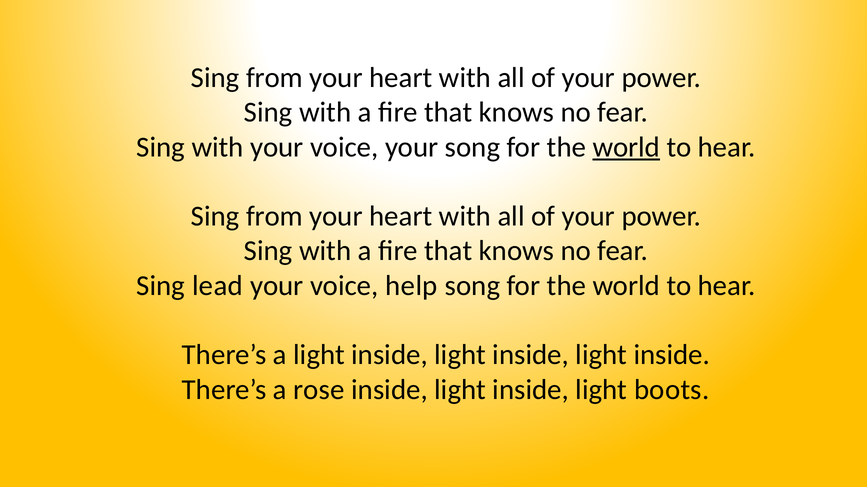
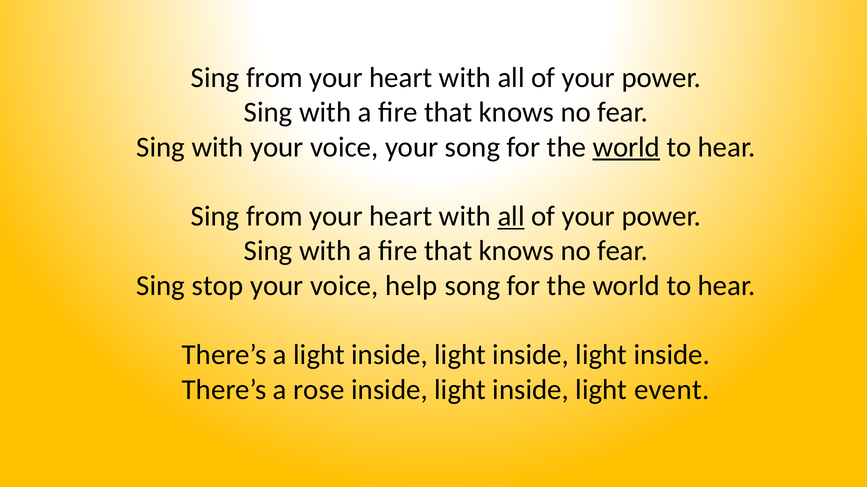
all at (511, 217) underline: none -> present
lead: lead -> stop
boots: boots -> event
